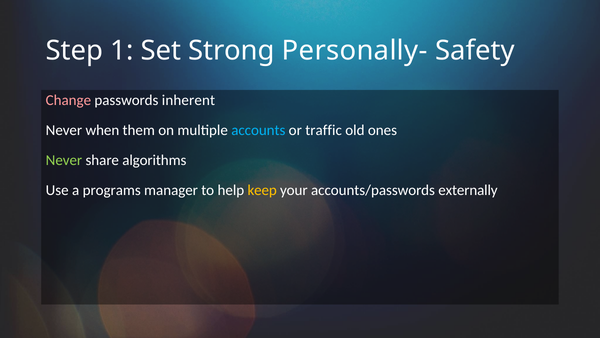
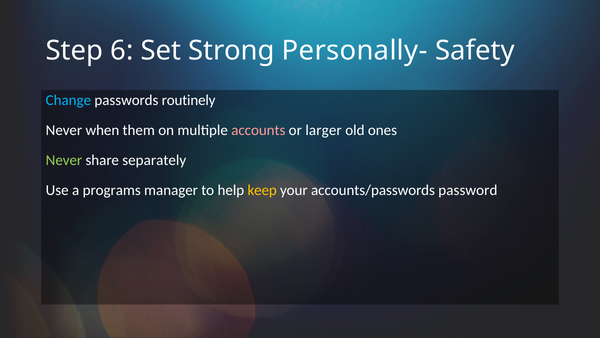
1: 1 -> 6
Change colour: pink -> light blue
inherent: inherent -> routinely
accounts colour: light blue -> pink
traffic: traffic -> larger
algorithms: algorithms -> separately
externally: externally -> password
